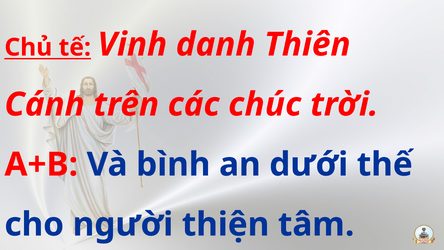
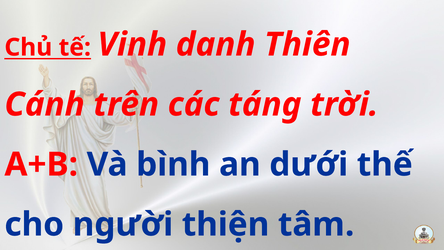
chúc: chúc -> táng
